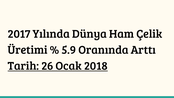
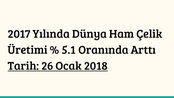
5.9: 5.9 -> 5.1
